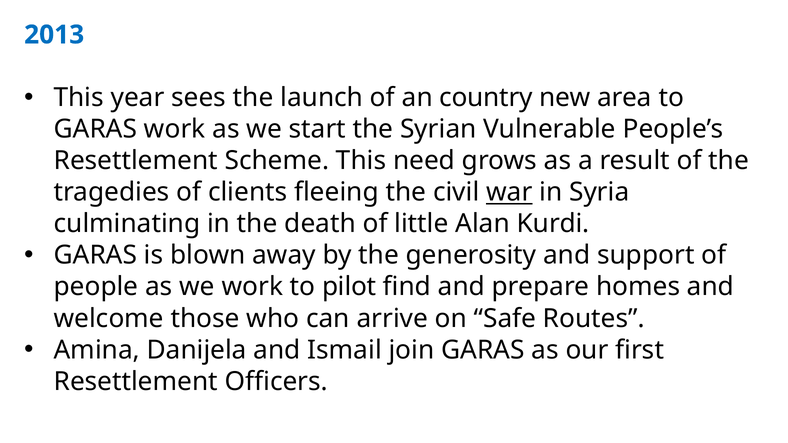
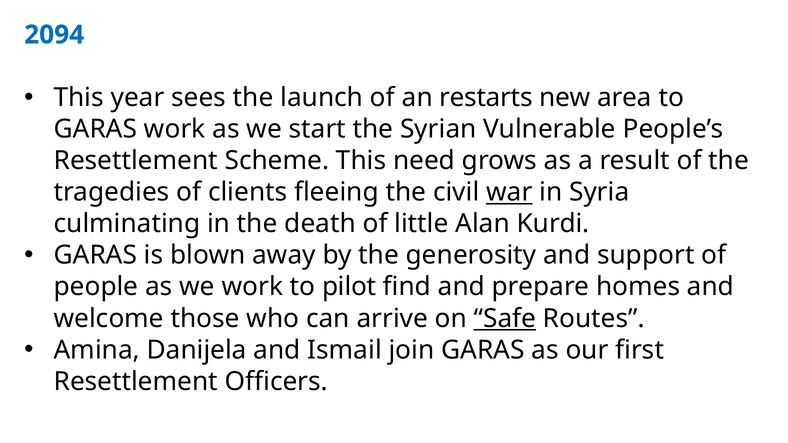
2013: 2013 -> 2094
country: country -> restarts
Safe underline: none -> present
